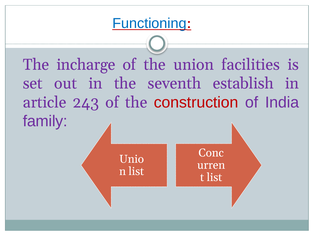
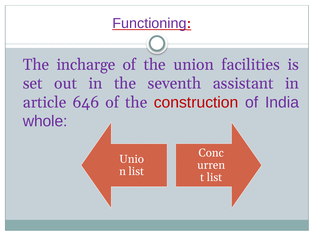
Functioning colour: blue -> purple
establish: establish -> assistant
243: 243 -> 646
family: family -> whole
